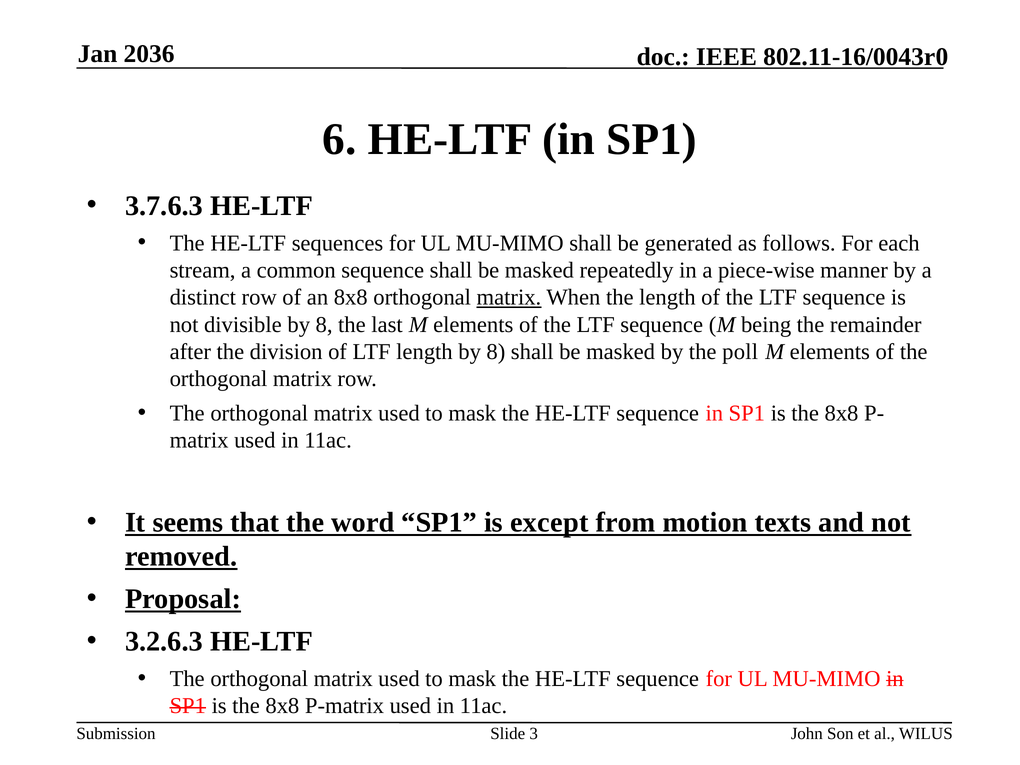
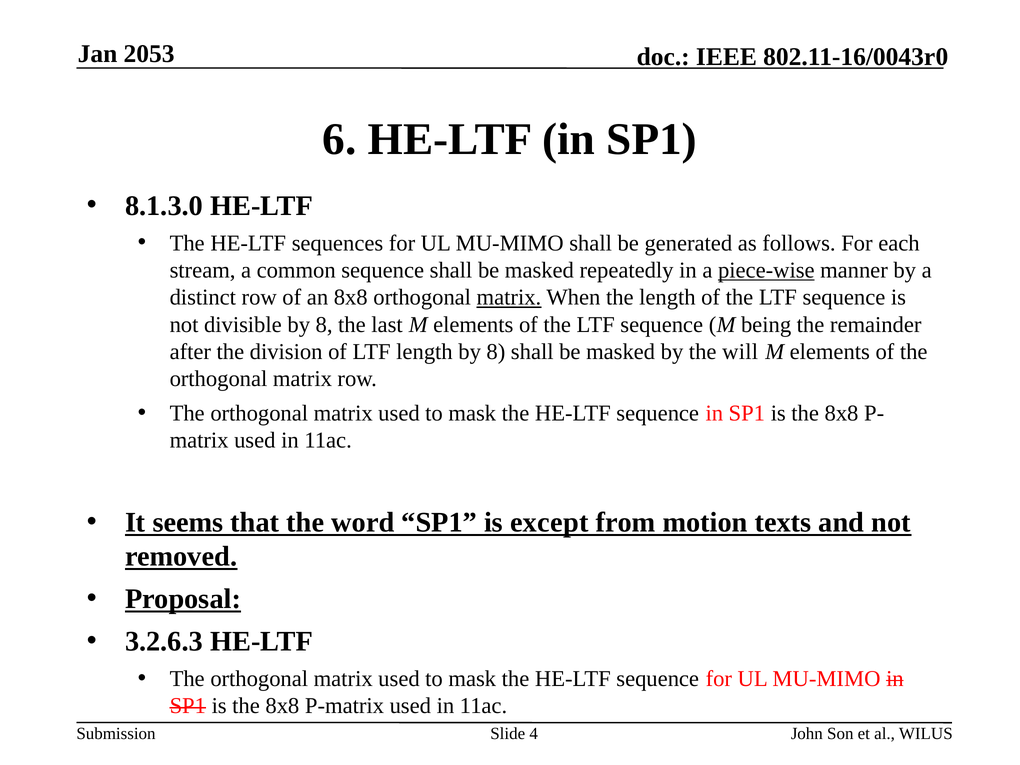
2036: 2036 -> 2053
3.7.6.3: 3.7.6.3 -> 8.1.3.0
piece-wise underline: none -> present
poll: poll -> will
3: 3 -> 4
